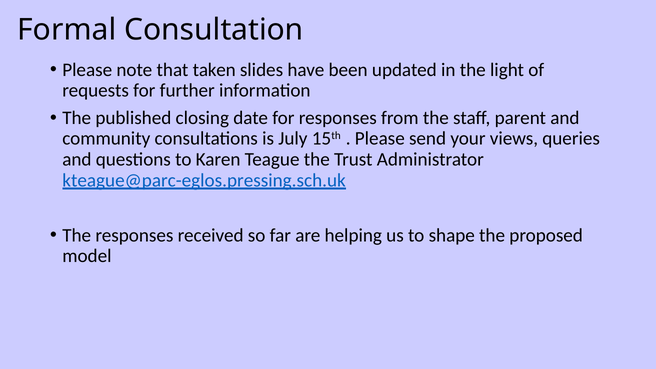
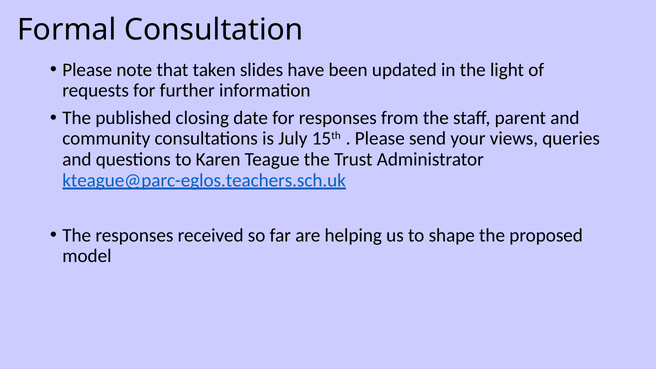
kteague@parc-eglos.pressing.sch.uk: kteague@parc-eglos.pressing.sch.uk -> kteague@parc-eglos.teachers.sch.uk
